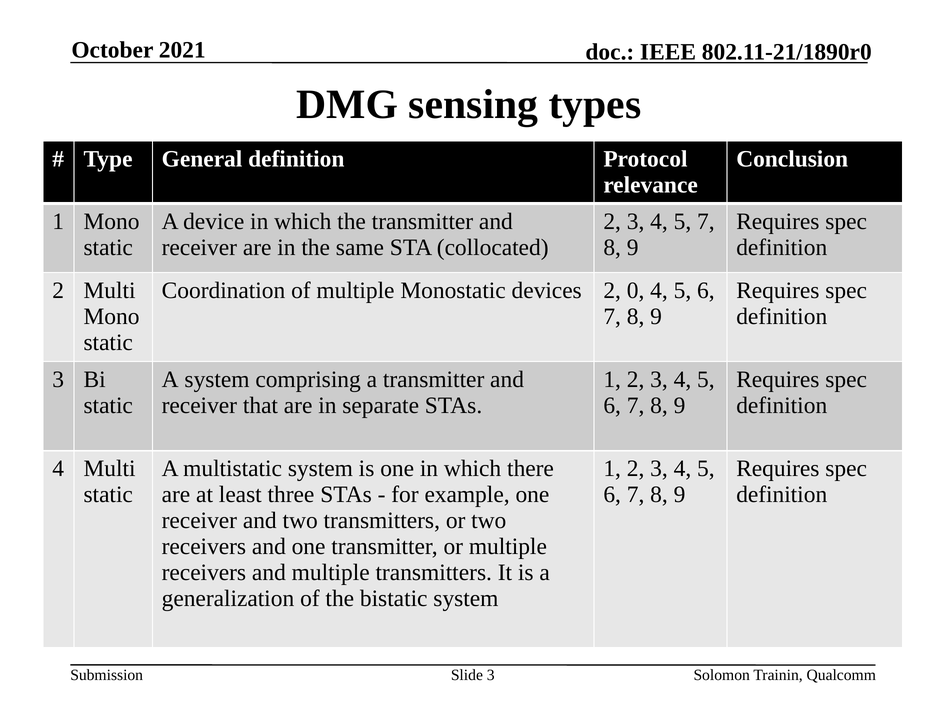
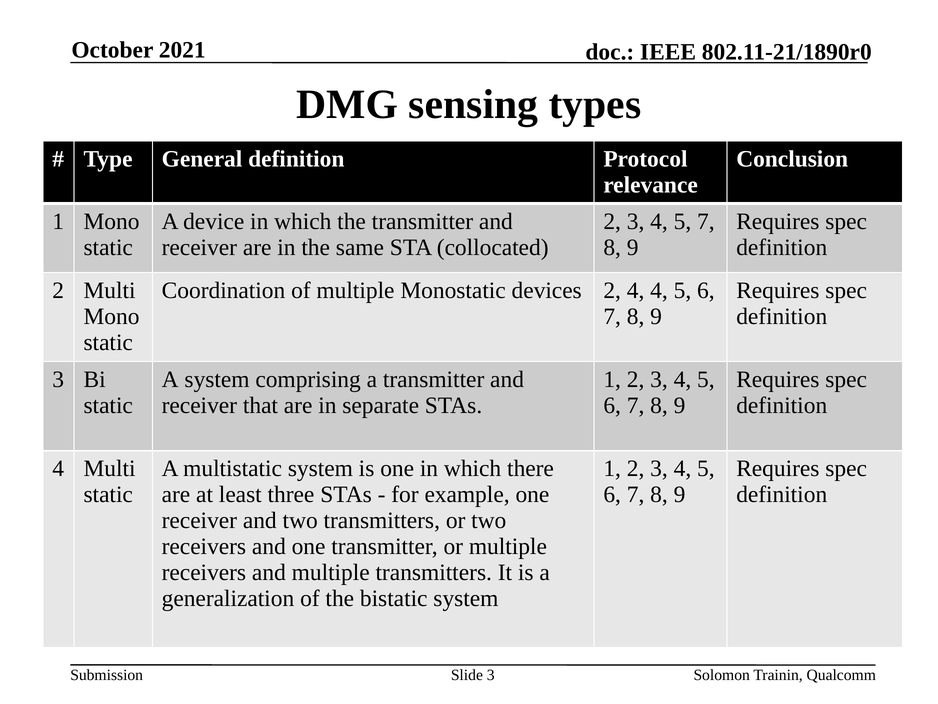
2 0: 0 -> 4
